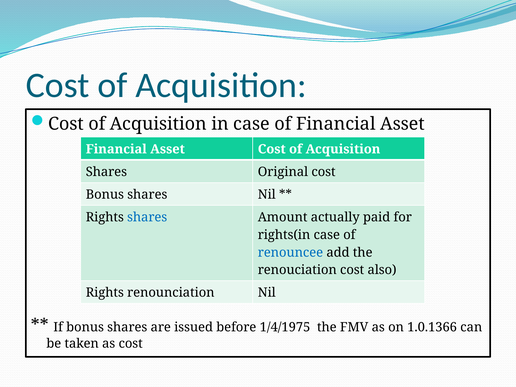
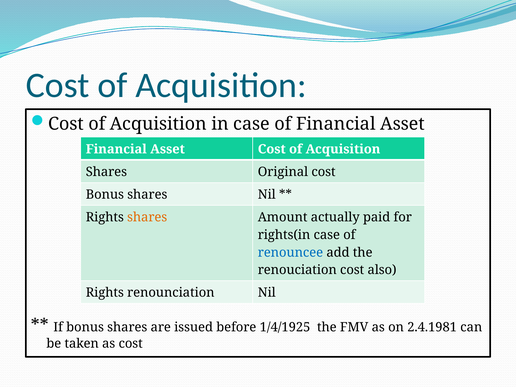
shares at (147, 217) colour: blue -> orange
1/4/1975: 1/4/1975 -> 1/4/1925
1.0.1366: 1.0.1366 -> 2.4.1981
